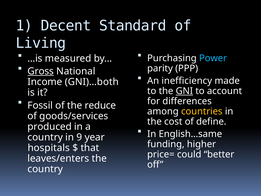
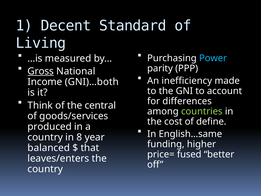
GNI underline: present -> none
Fossil: Fossil -> Think
reduce: reduce -> central
countries colour: yellow -> light green
9: 9 -> 8
hospitals: hospitals -> balanced
could: could -> fused
